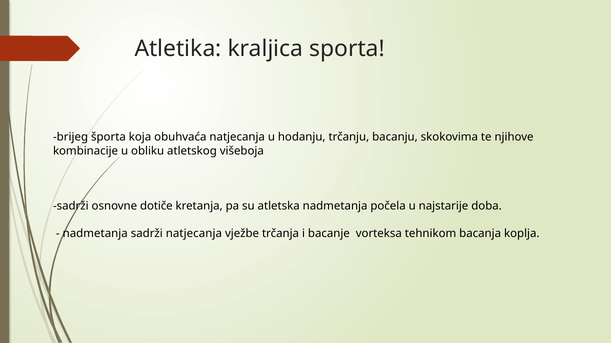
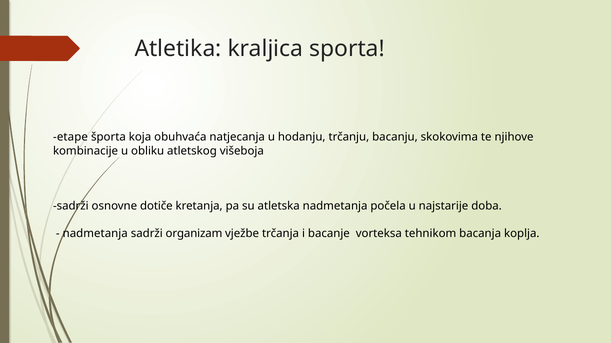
brijeg: brijeg -> etape
sadrži natjecanja: natjecanja -> organizam
